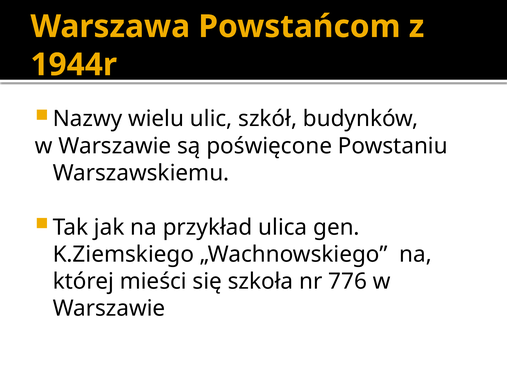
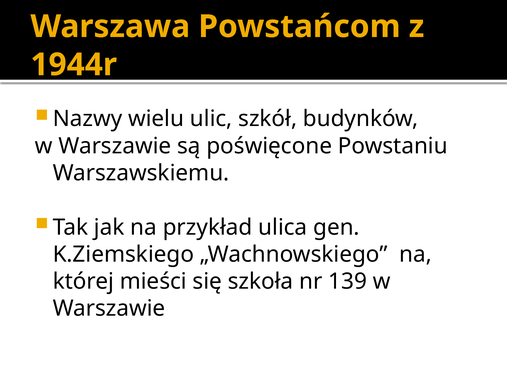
776: 776 -> 139
